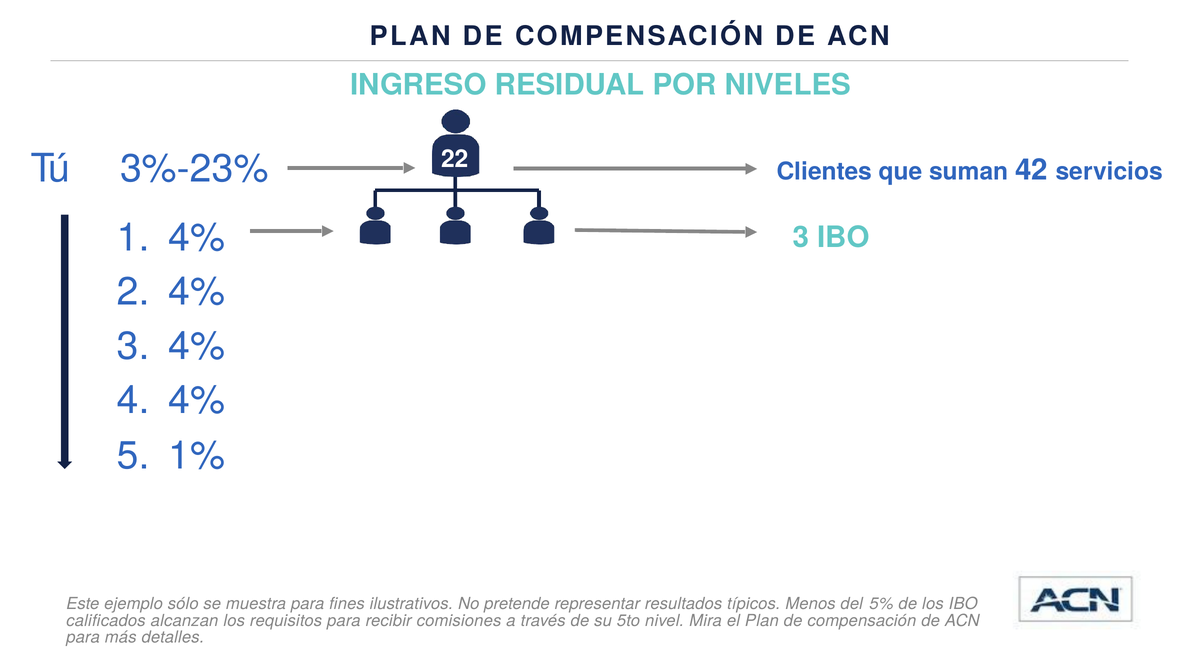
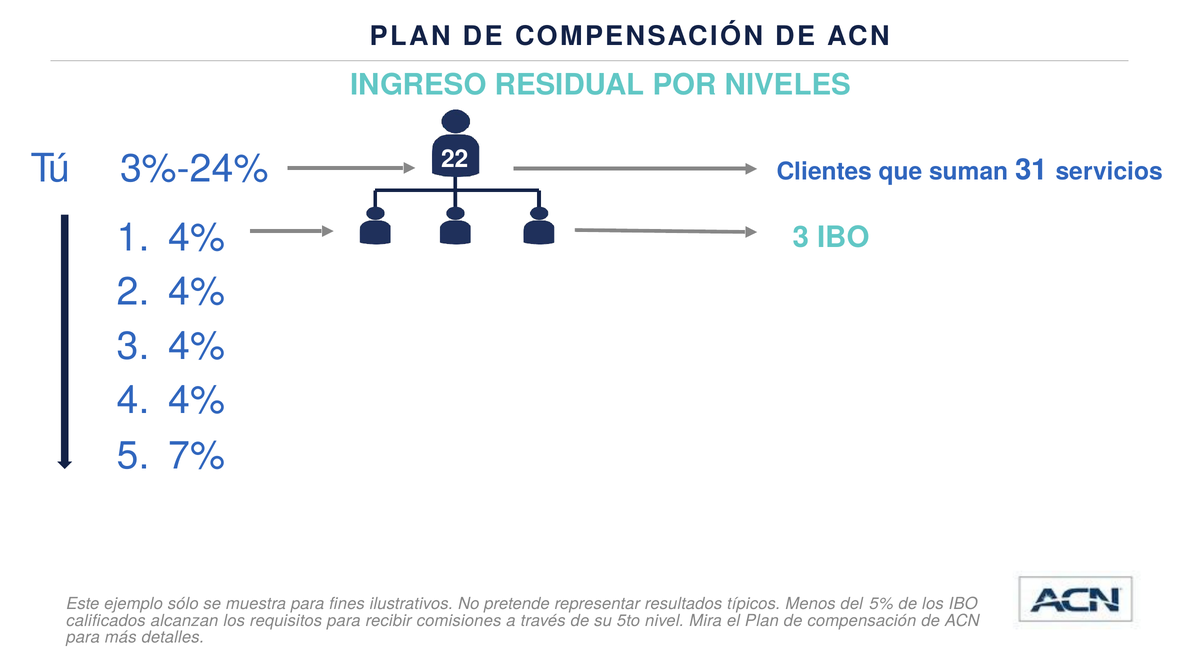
3%-23%: 3%-23% -> 3%-24%
42: 42 -> 31
1%: 1% -> 7%
